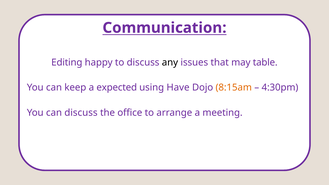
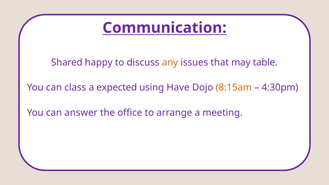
Editing: Editing -> Shared
any colour: black -> orange
keep: keep -> class
can discuss: discuss -> answer
